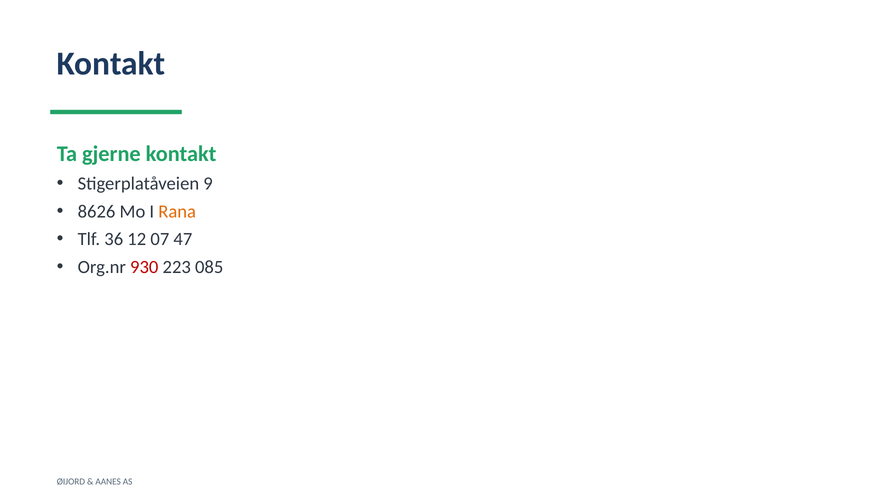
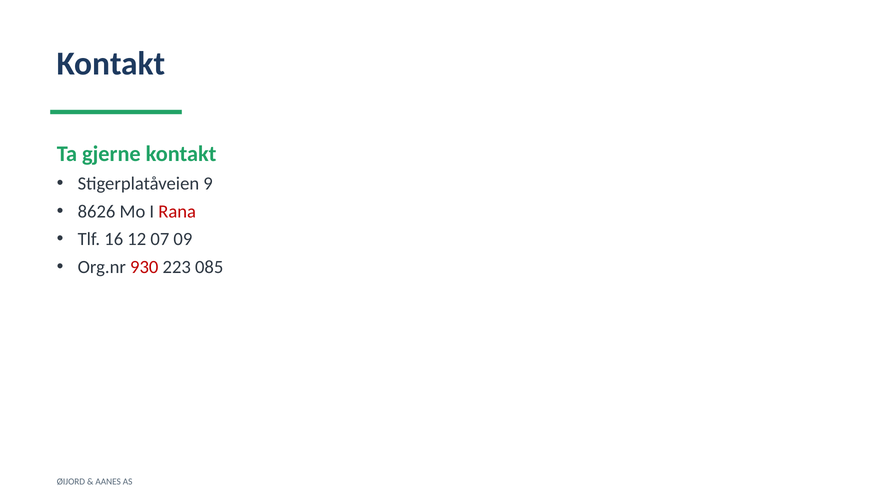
Rana colour: orange -> red
36: 36 -> 16
47: 47 -> 09
